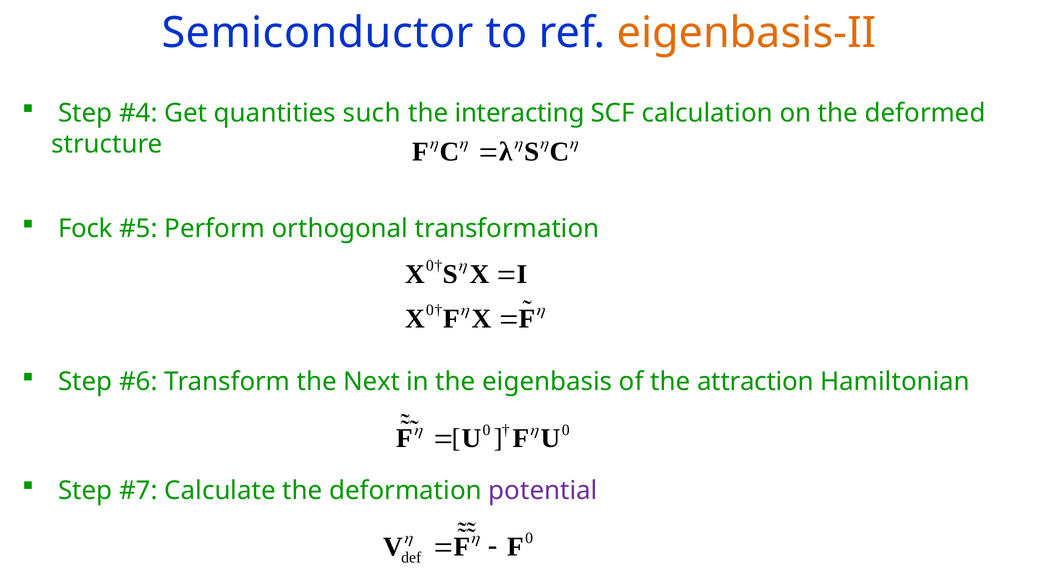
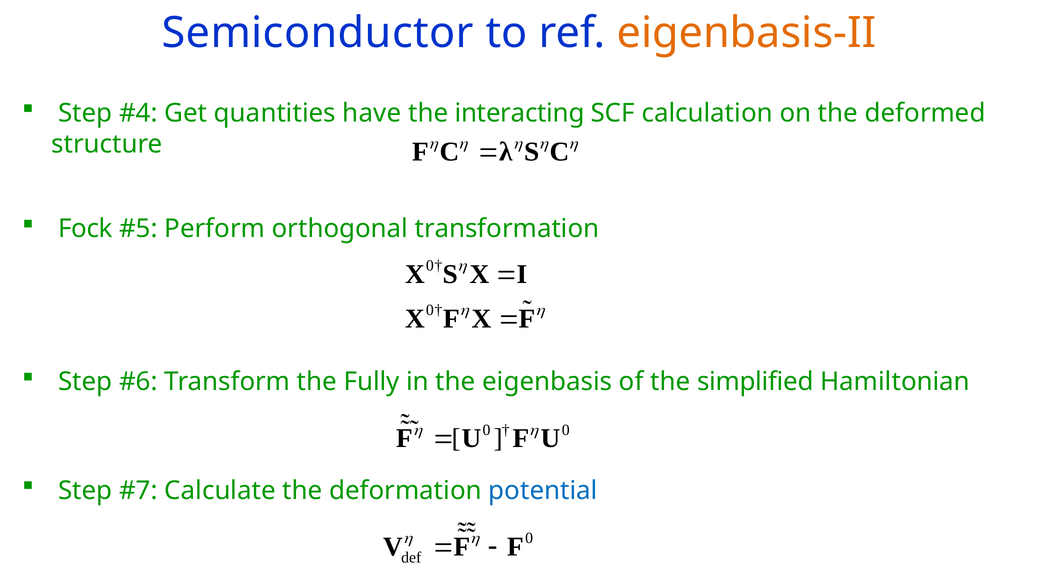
such: such -> have
Next: Next -> Fully
attraction: attraction -> simplified
potential colour: purple -> blue
